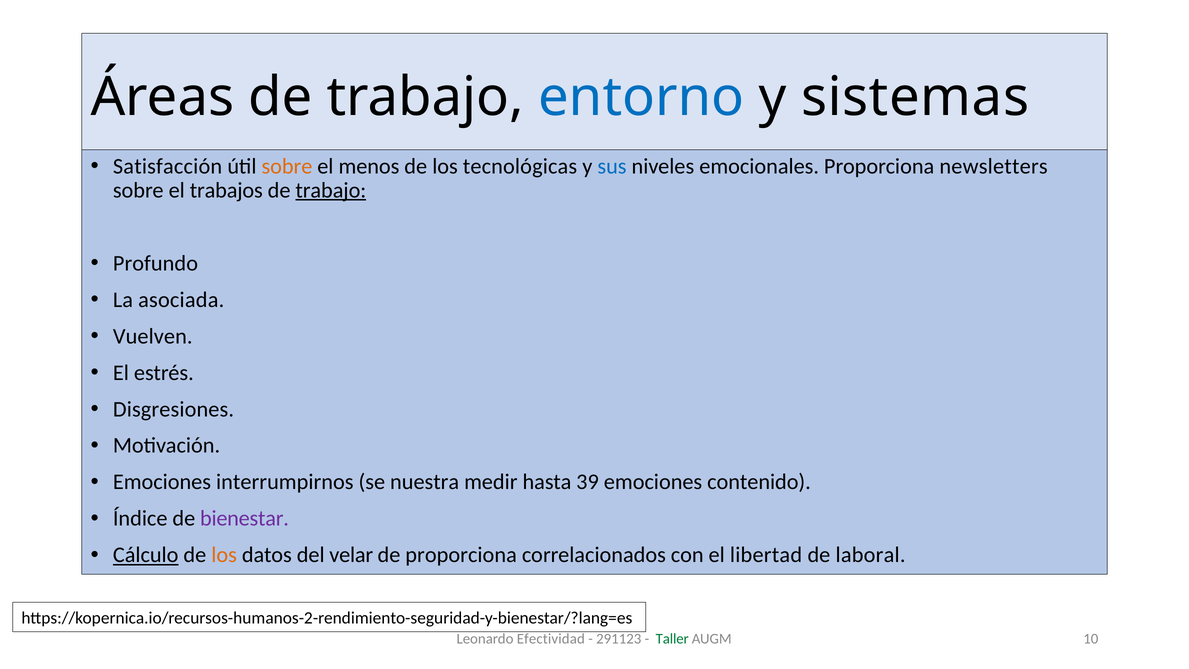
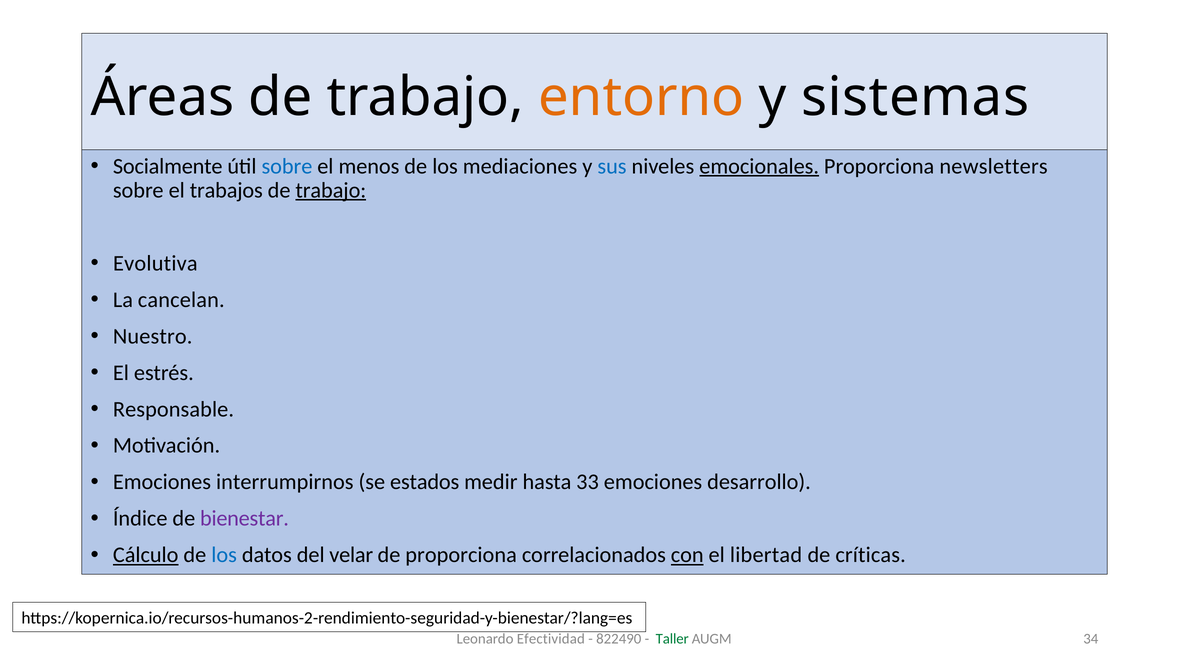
entorno colour: blue -> orange
Satisfacción: Satisfacción -> Socialmente
sobre at (287, 166) colour: orange -> blue
tecnológicas: tecnológicas -> mediaciones
emocionales underline: none -> present
Profundo: Profundo -> Evolutiva
asociada: asociada -> cancelan
Vuelven: Vuelven -> Nuestro
Disgresiones: Disgresiones -> Responsable
nuestra: nuestra -> estados
39: 39 -> 33
contenido: contenido -> desarrollo
los at (224, 555) colour: orange -> blue
con underline: none -> present
laboral: laboral -> críticas
291123: 291123 -> 822490
10: 10 -> 34
